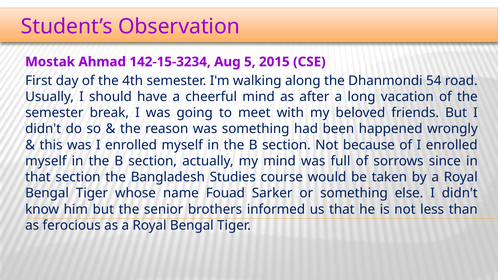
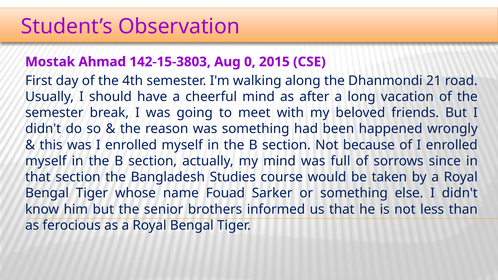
142-15-3234: 142-15-3234 -> 142-15-3803
5: 5 -> 0
54: 54 -> 21
